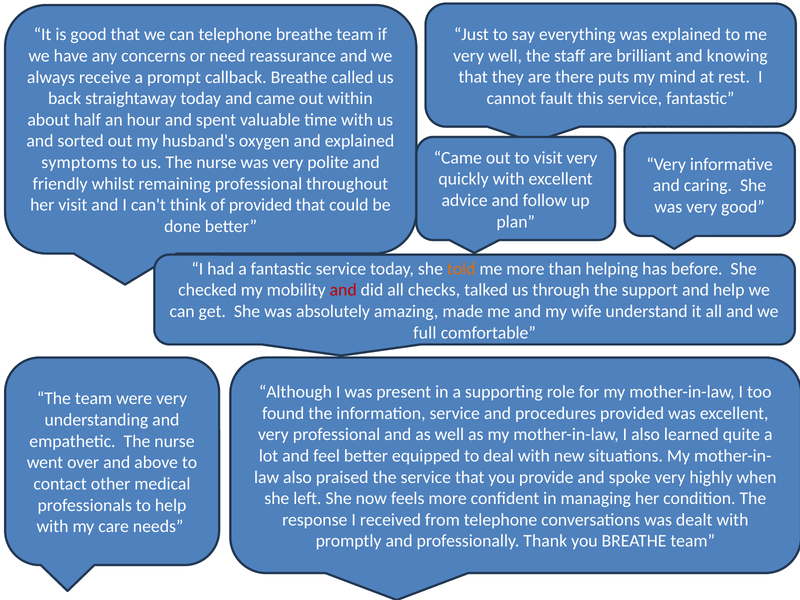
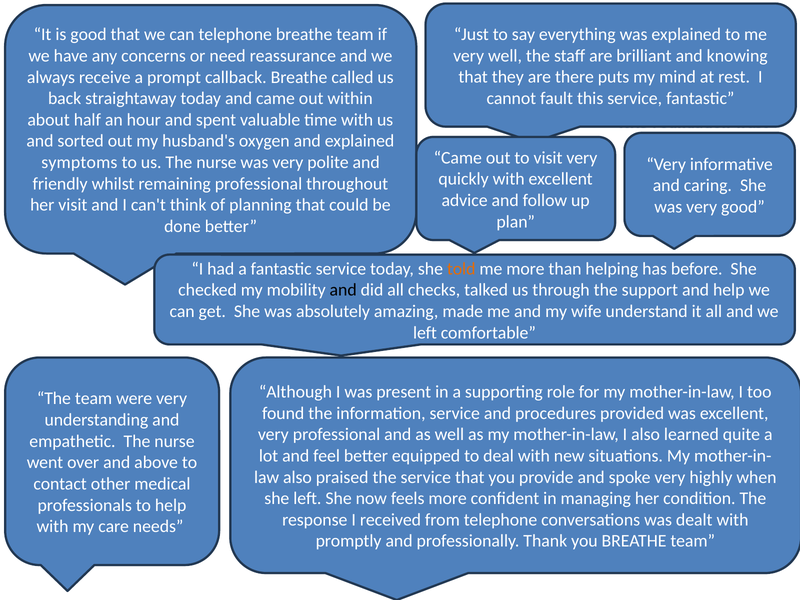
of provided: provided -> planning
and at (343, 290) colour: red -> black
full at (425, 333): full -> left
